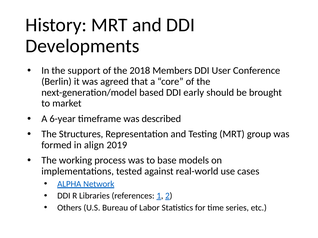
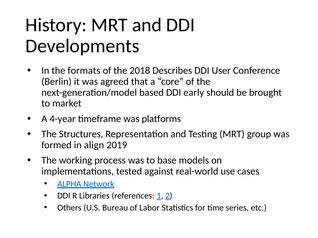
support: support -> formats
Members: Members -> Describes
6-year: 6-year -> 4-year
described: described -> platforms
